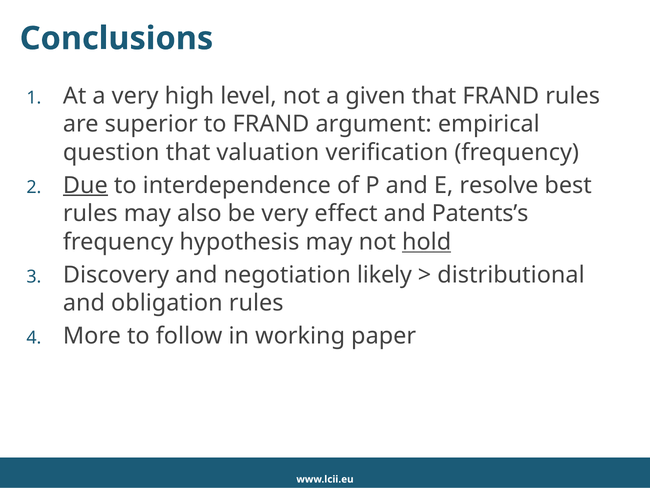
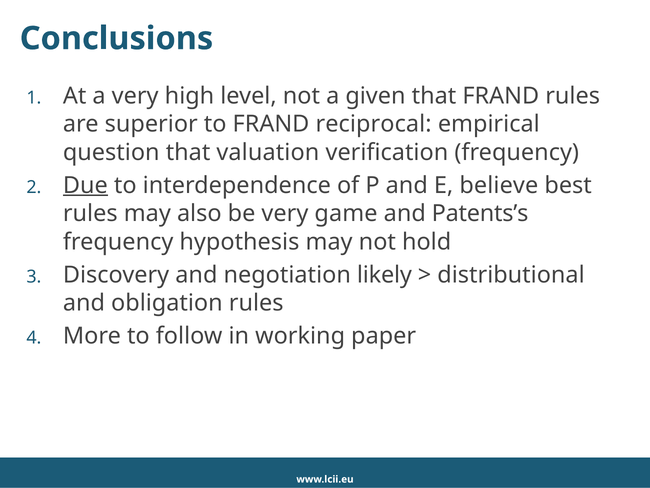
argument: argument -> reciprocal
resolve: resolve -> believe
effect: effect -> game
hold underline: present -> none
